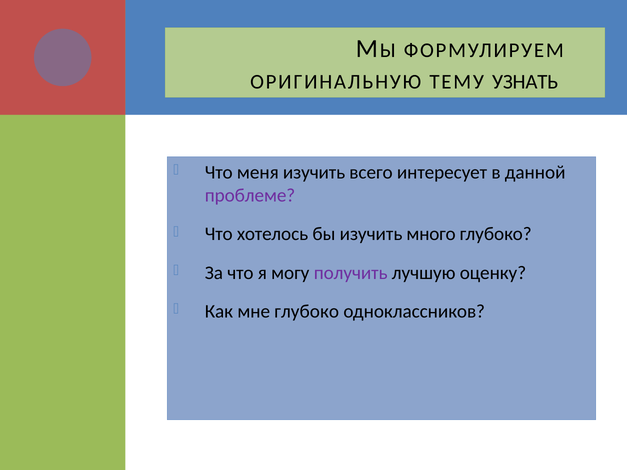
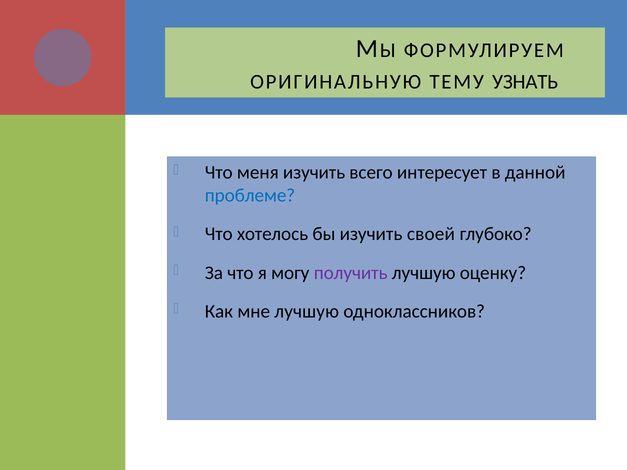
проблеме colour: purple -> blue
много: много -> своей
мне глубоко: глубоко -> лучшую
